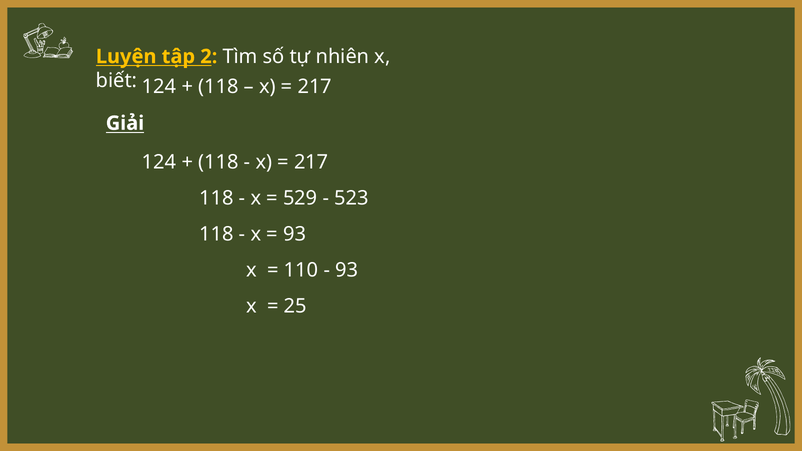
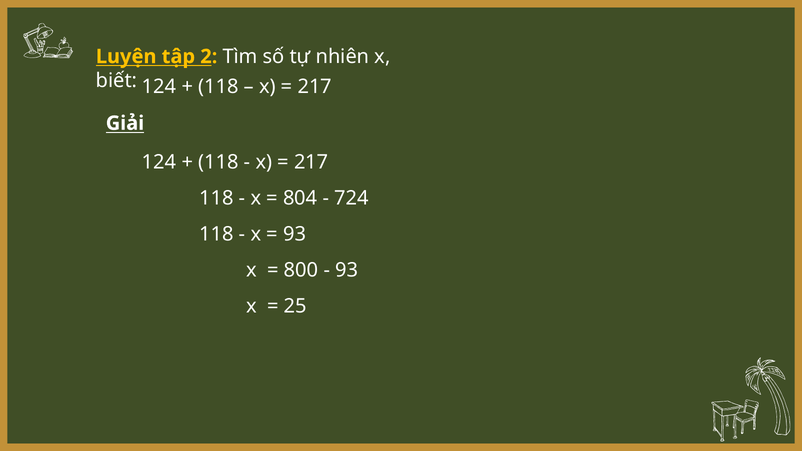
529: 529 -> 804
523: 523 -> 724
110: 110 -> 800
